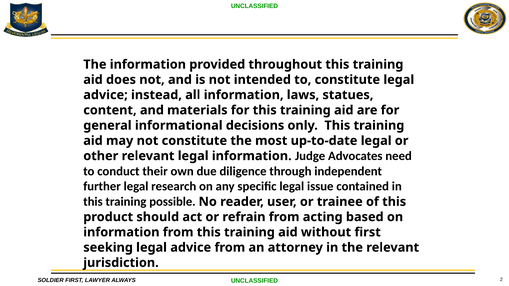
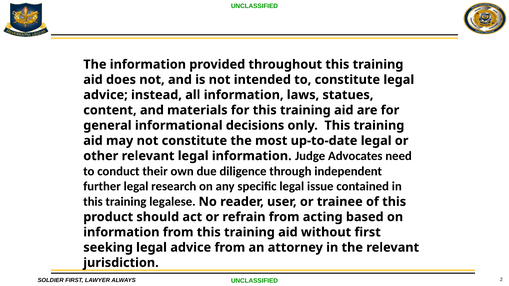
possible: possible -> legalese
